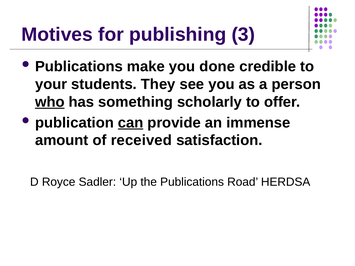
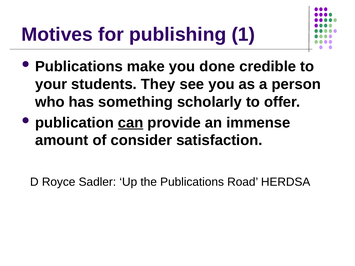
3: 3 -> 1
who underline: present -> none
received: received -> consider
